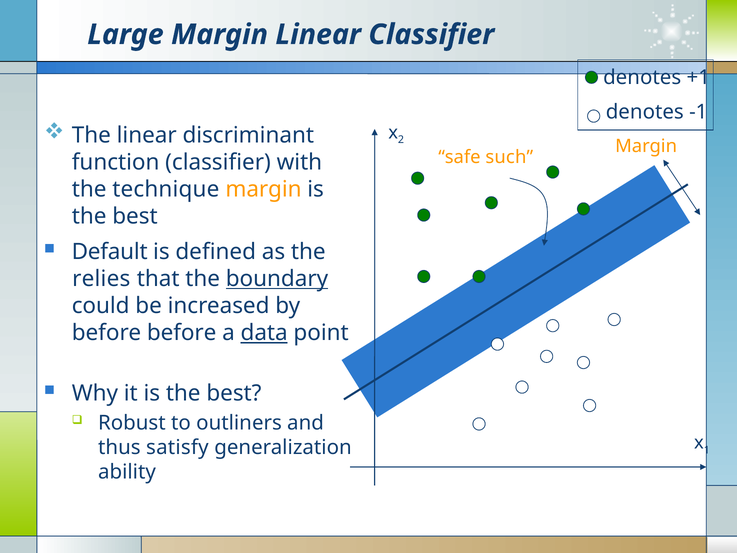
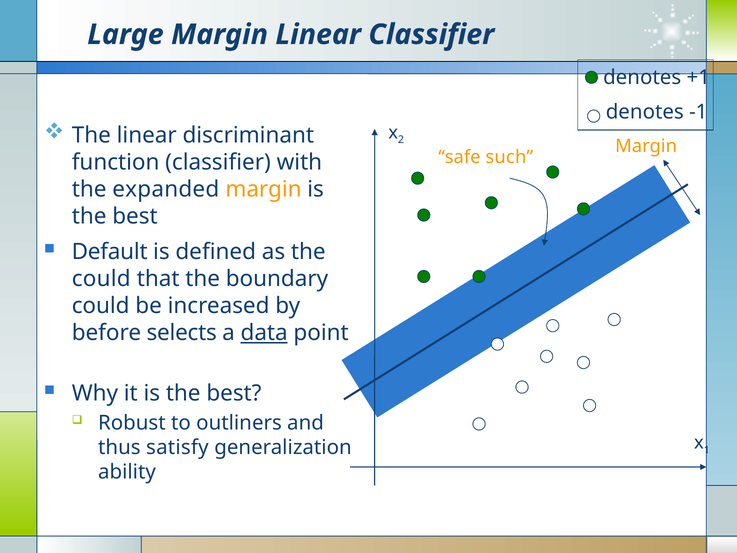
technique: technique -> expanded
relies at (101, 279): relies -> could
boundary underline: present -> none
before before: before -> selects
